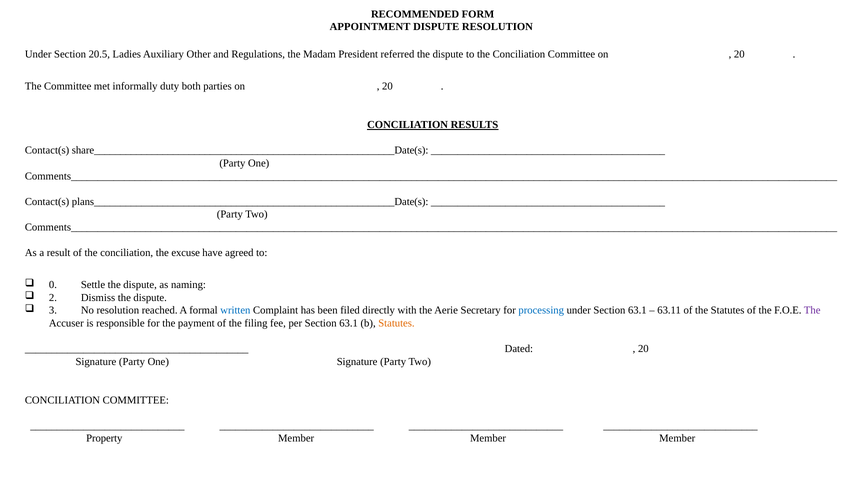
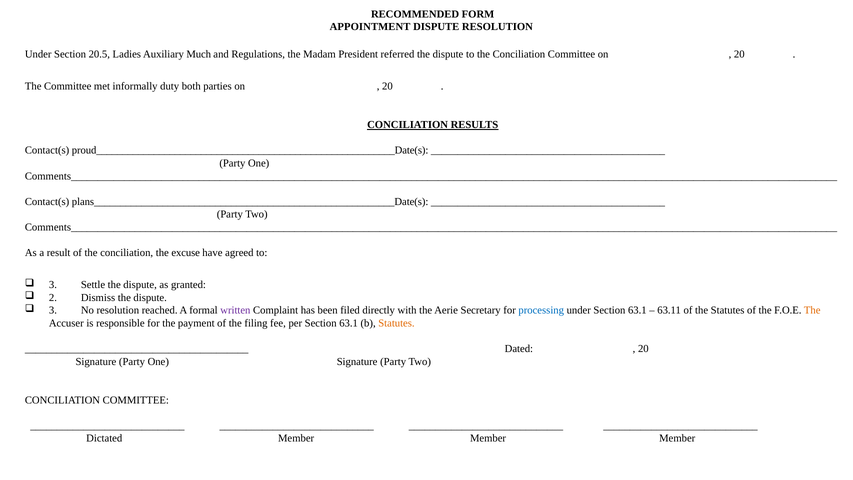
Other: Other -> Much
share_________________________________________________________Date(s: share_________________________________________________________Date(s -> proud_________________________________________________________Date(s
0 at (53, 285): 0 -> 3
naming: naming -> granted
written colour: blue -> purple
The at (812, 310) colour: purple -> orange
Property: Property -> Dictated
